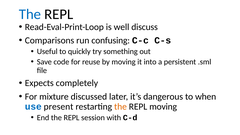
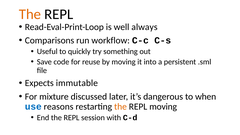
The at (30, 14) colour: blue -> orange
discuss: discuss -> always
confusing: confusing -> workflow
completely: completely -> immutable
present: present -> reasons
